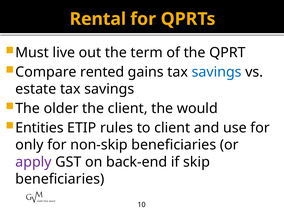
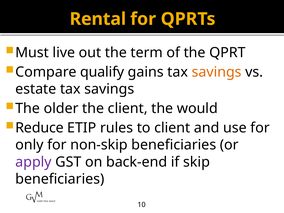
rented: rented -> qualify
savings at (217, 72) colour: blue -> orange
Entities: Entities -> Reduce
